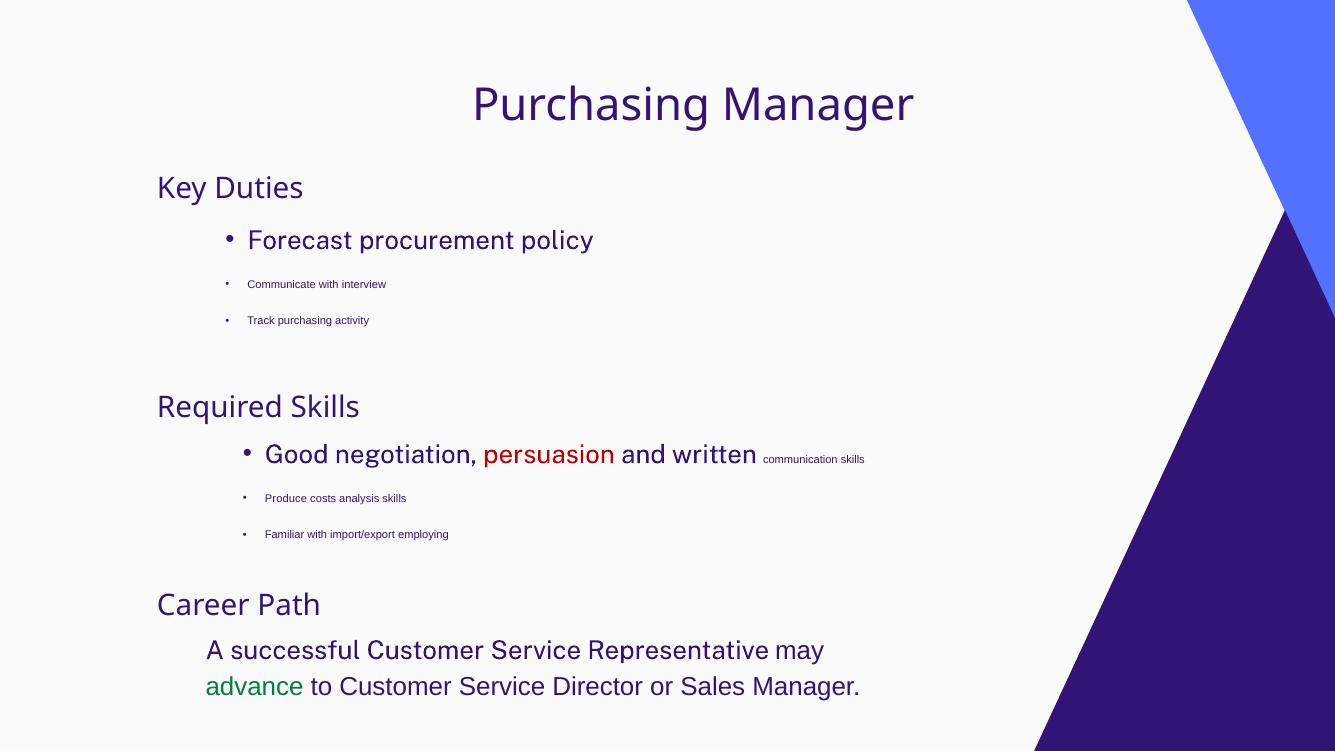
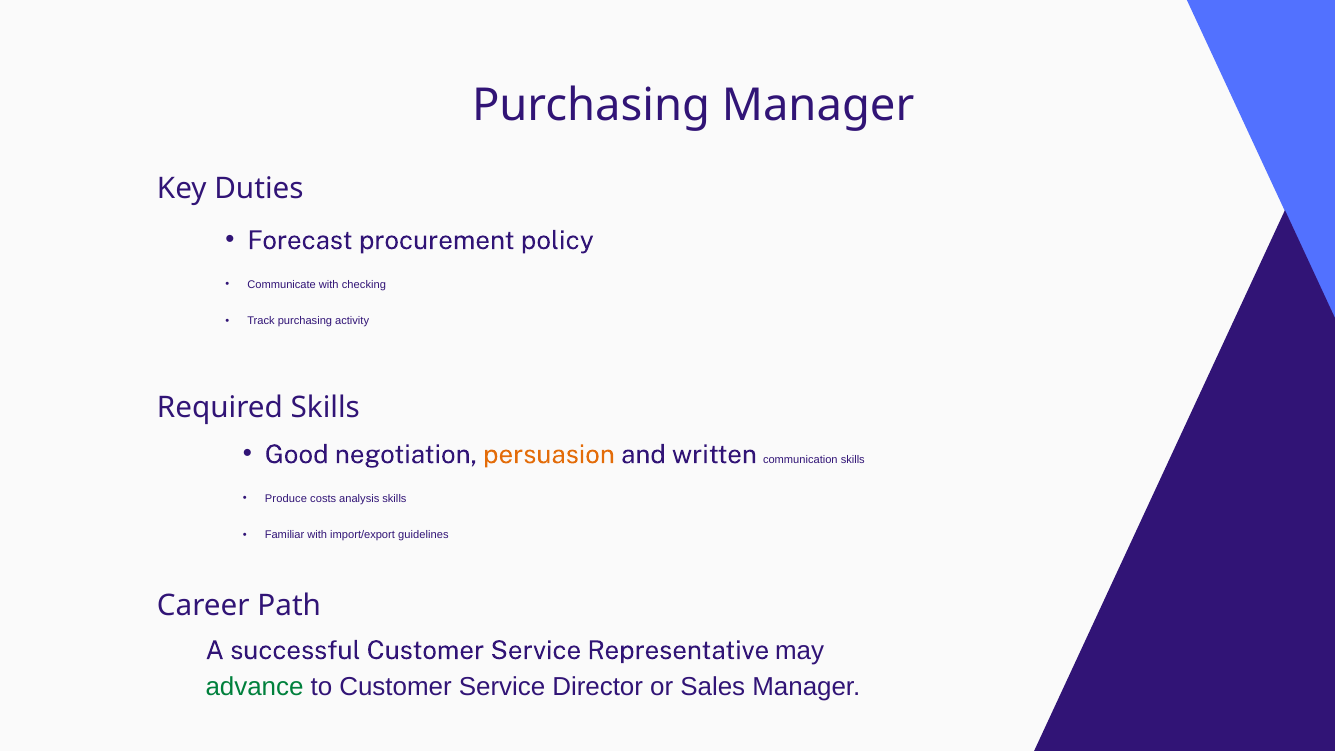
interview: interview -> checking
persuasion colour: red -> orange
employing: employing -> guidelines
